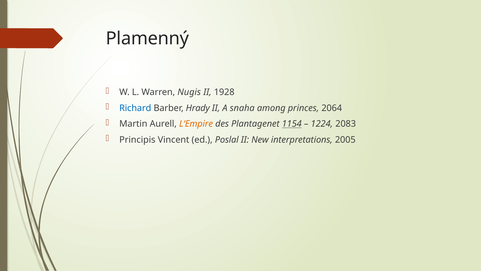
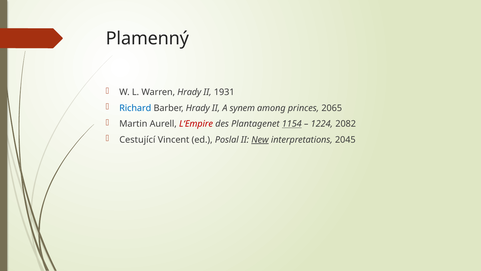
Warren Nugis: Nugis -> Hrady
1928: 1928 -> 1931
snaha: snaha -> synem
2064: 2064 -> 2065
L‘Empire colour: orange -> red
2083: 2083 -> 2082
Principis: Principis -> Cestující
New underline: none -> present
2005: 2005 -> 2045
